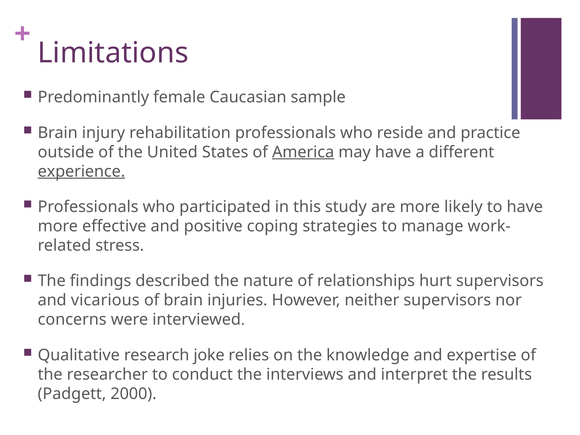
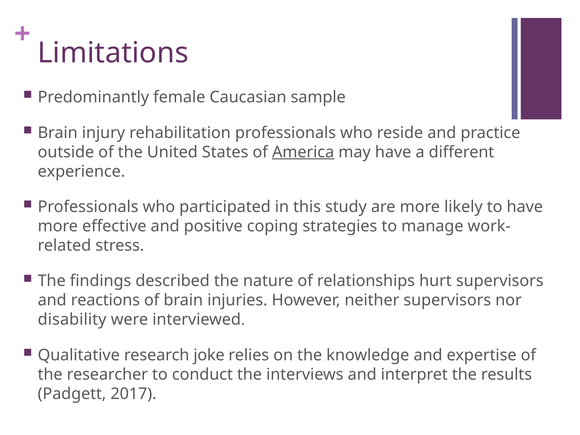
experience underline: present -> none
vicarious: vicarious -> reactions
concerns: concerns -> disability
2000: 2000 -> 2017
